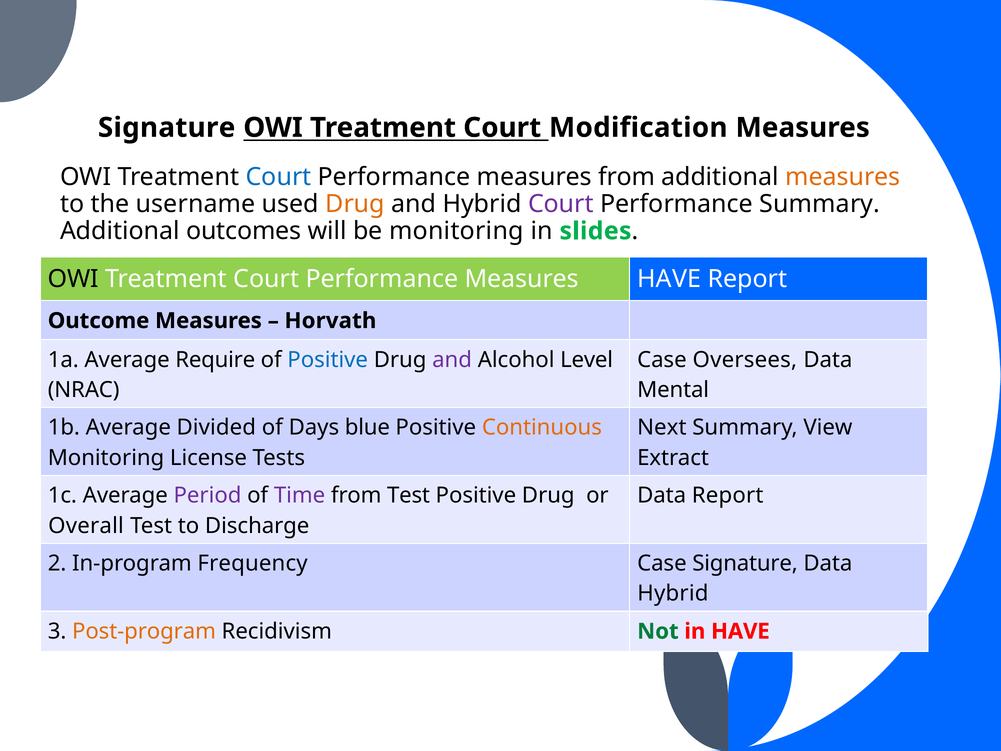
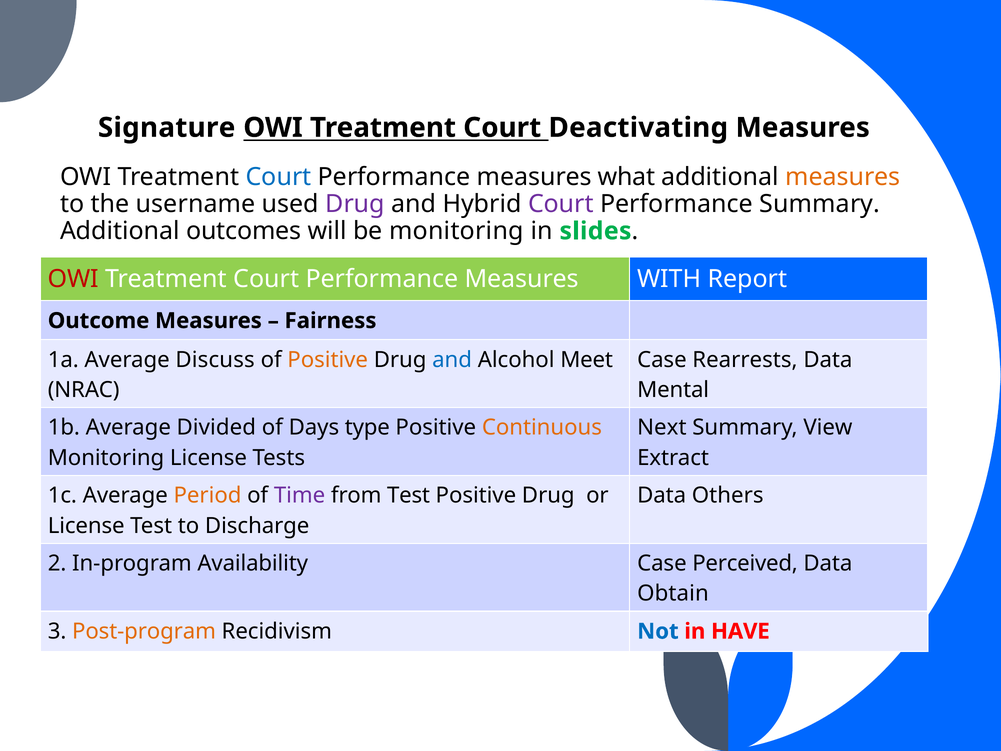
Modification: Modification -> Deactivating
measures from: from -> what
Drug at (355, 204) colour: orange -> purple
OWI at (73, 279) colour: black -> red
Measures HAVE: HAVE -> WITH
Horvath: Horvath -> Fairness
Require: Require -> Discuss
Positive at (328, 360) colour: blue -> orange
and at (452, 360) colour: purple -> blue
Level: Level -> Meet
Oversees: Oversees -> Rearrests
blue: blue -> type
Period colour: purple -> orange
Data Report: Report -> Others
Overall at (86, 526): Overall -> License
Frequency: Frequency -> Availability
Case Signature: Signature -> Perceived
Hybrid at (673, 593): Hybrid -> Obtain
Not colour: green -> blue
